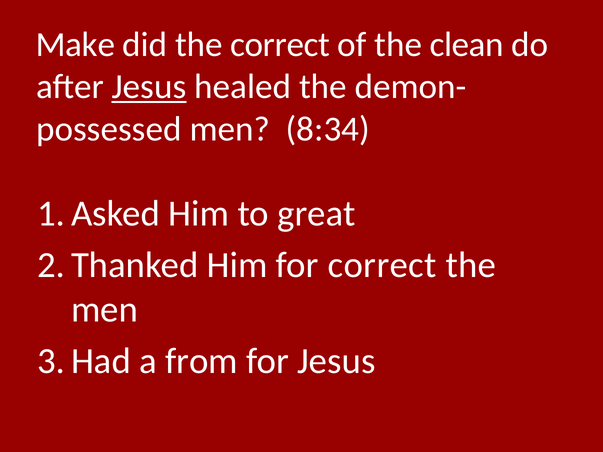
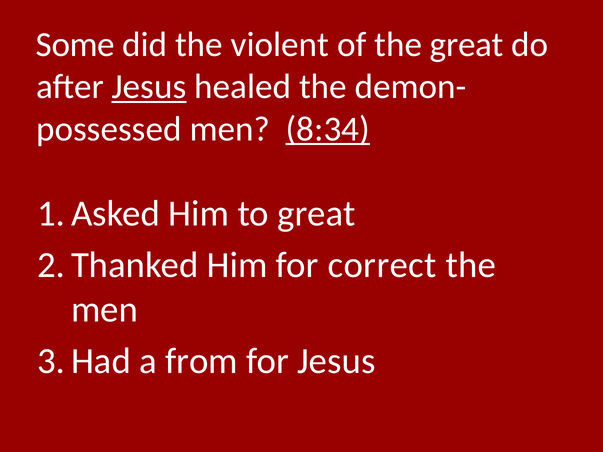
Make: Make -> Some
the correct: correct -> violent
the clean: clean -> great
8:34 underline: none -> present
